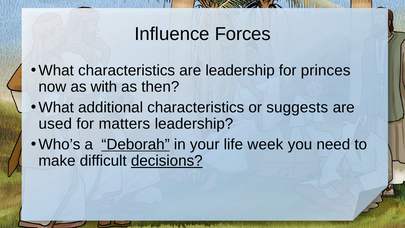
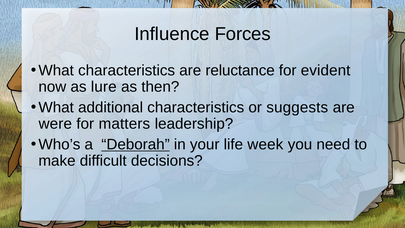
are leadership: leadership -> reluctance
princes: princes -> evident
with: with -> lure
used: used -> were
decisions underline: present -> none
